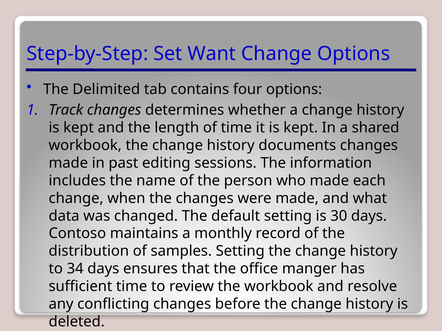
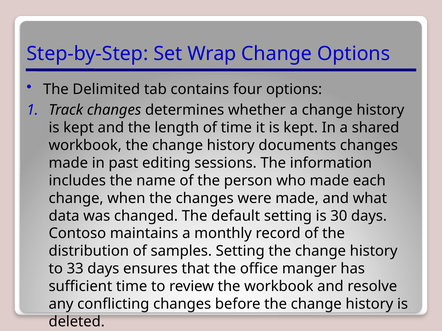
Want: Want -> Wrap
34: 34 -> 33
